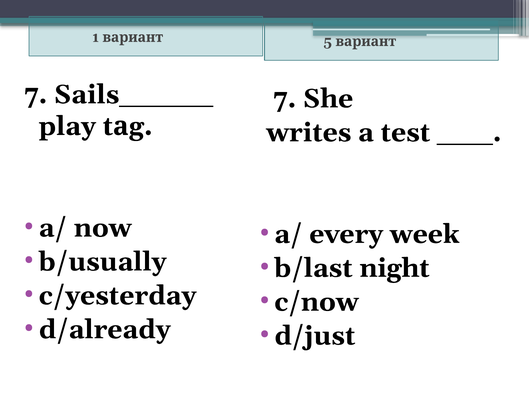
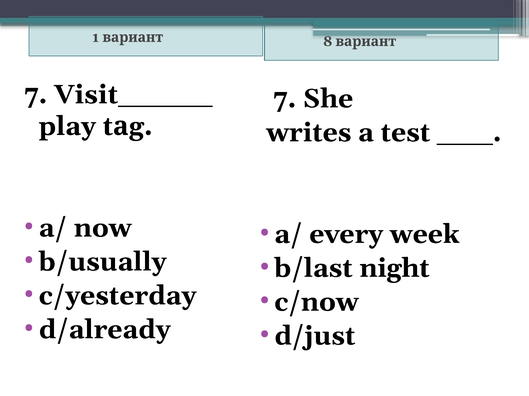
5: 5 -> 8
Sails_____: Sails_____ -> Visit_____
